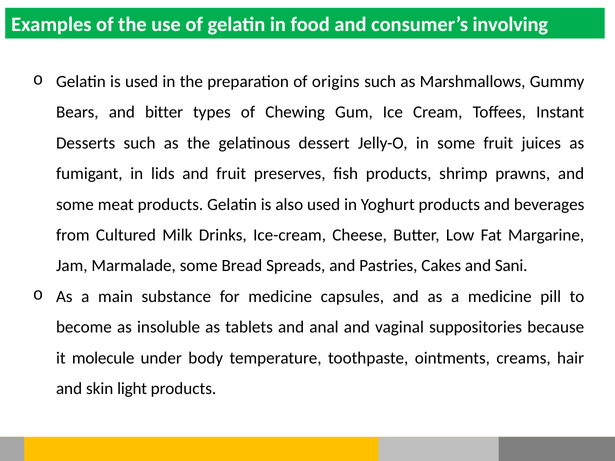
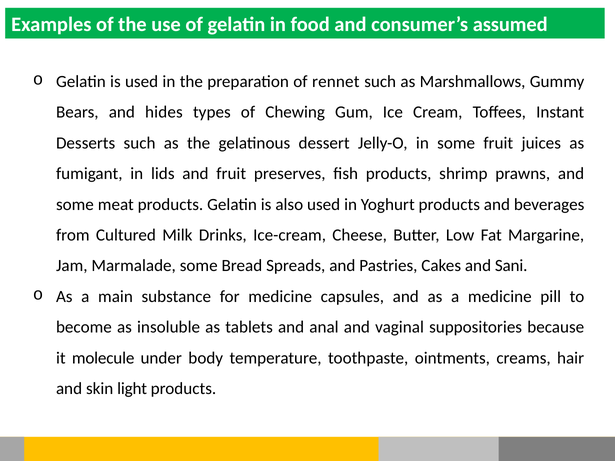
involving: involving -> assumed
origins: origins -> rennet
bitter: bitter -> hides
